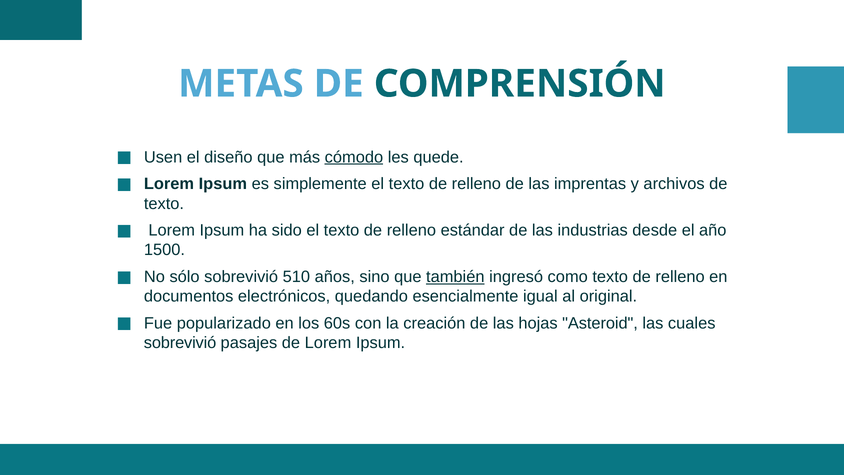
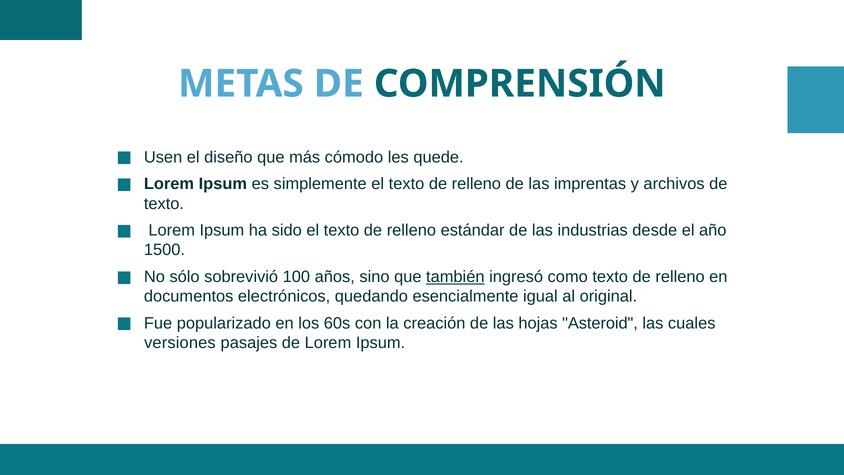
cómodo underline: present -> none
510: 510 -> 100
sobrevivió at (180, 343): sobrevivió -> versiones
